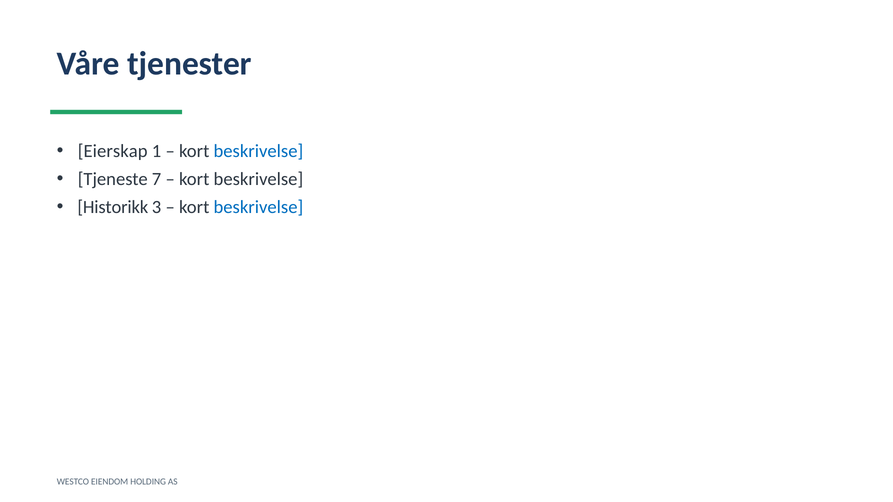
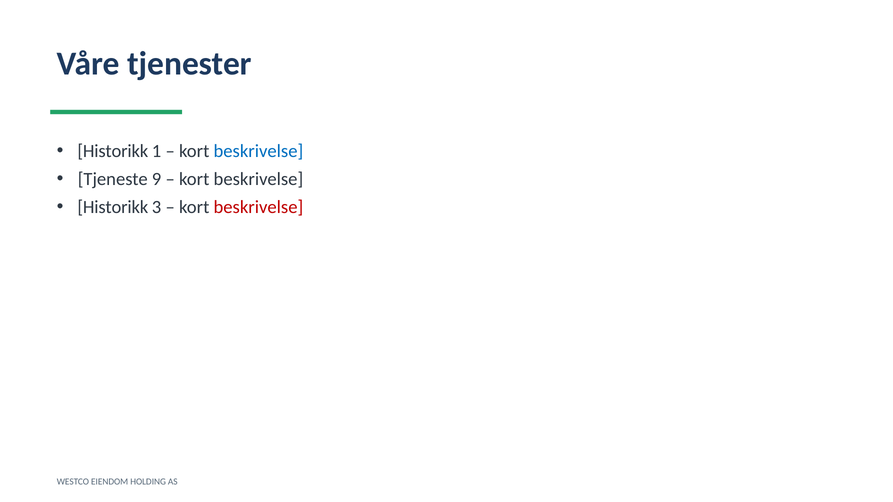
Eierskap at (113, 151): Eierskap -> Historikk
7: 7 -> 9
beskrivelse at (258, 207) colour: blue -> red
